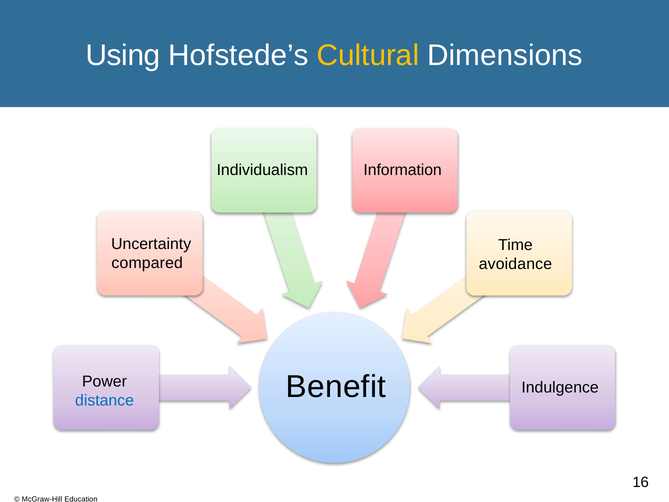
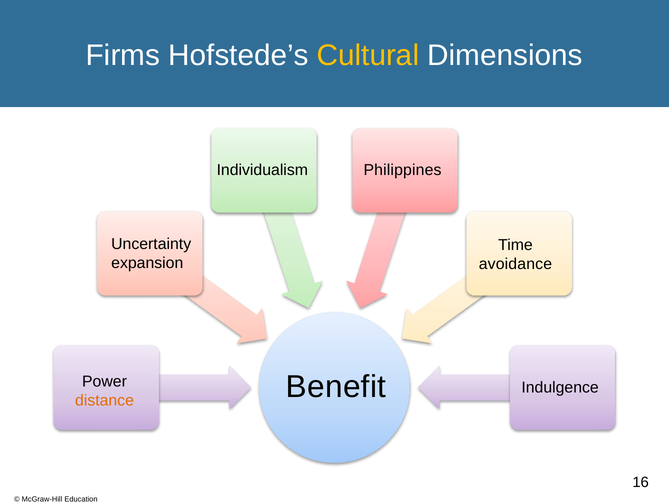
Using: Using -> Firms
Information: Information -> Philippines
compared: compared -> expansion
distance colour: blue -> orange
